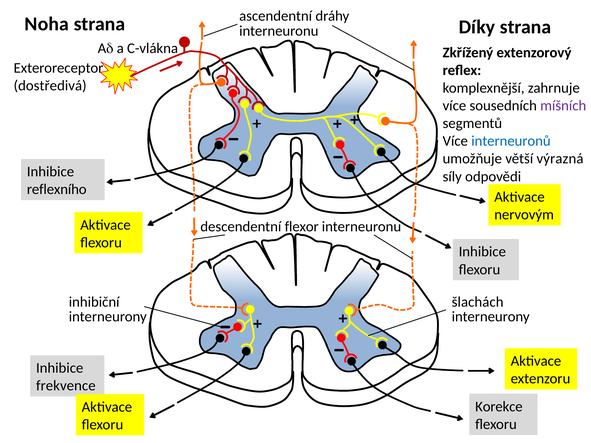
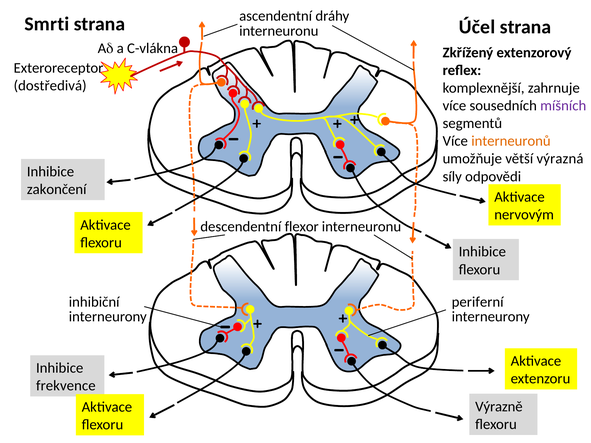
Noha: Noha -> Smrti
Díky: Díky -> Účel
interneuronů colour: blue -> orange
reflexního: reflexního -> zakončení
šlachách: šlachách -> periferní
Korekce: Korekce -> Výrazně
